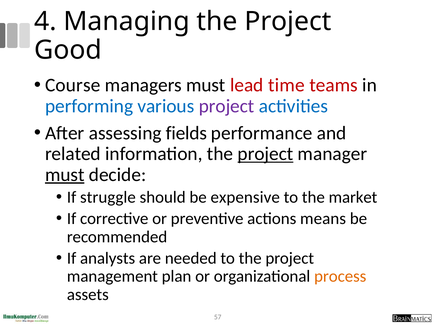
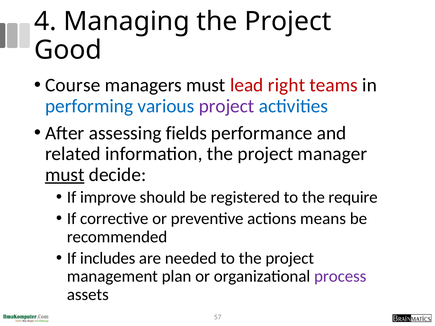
time: time -> right
project at (265, 154) underline: present -> none
struggle: struggle -> improve
expensive: expensive -> registered
market: market -> require
analysts: analysts -> includes
process colour: orange -> purple
